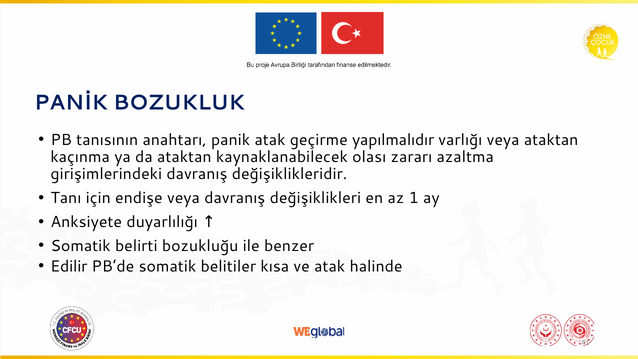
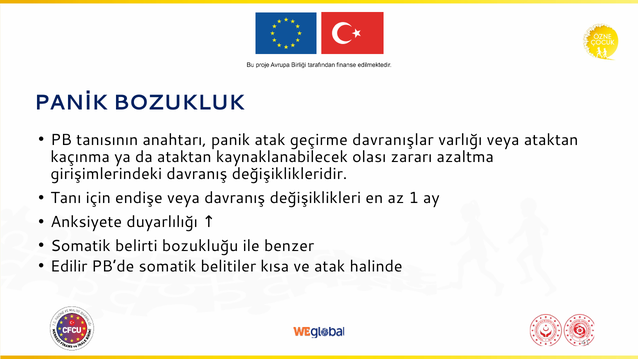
yapılmalıdır: yapılmalıdır -> davranışlar
